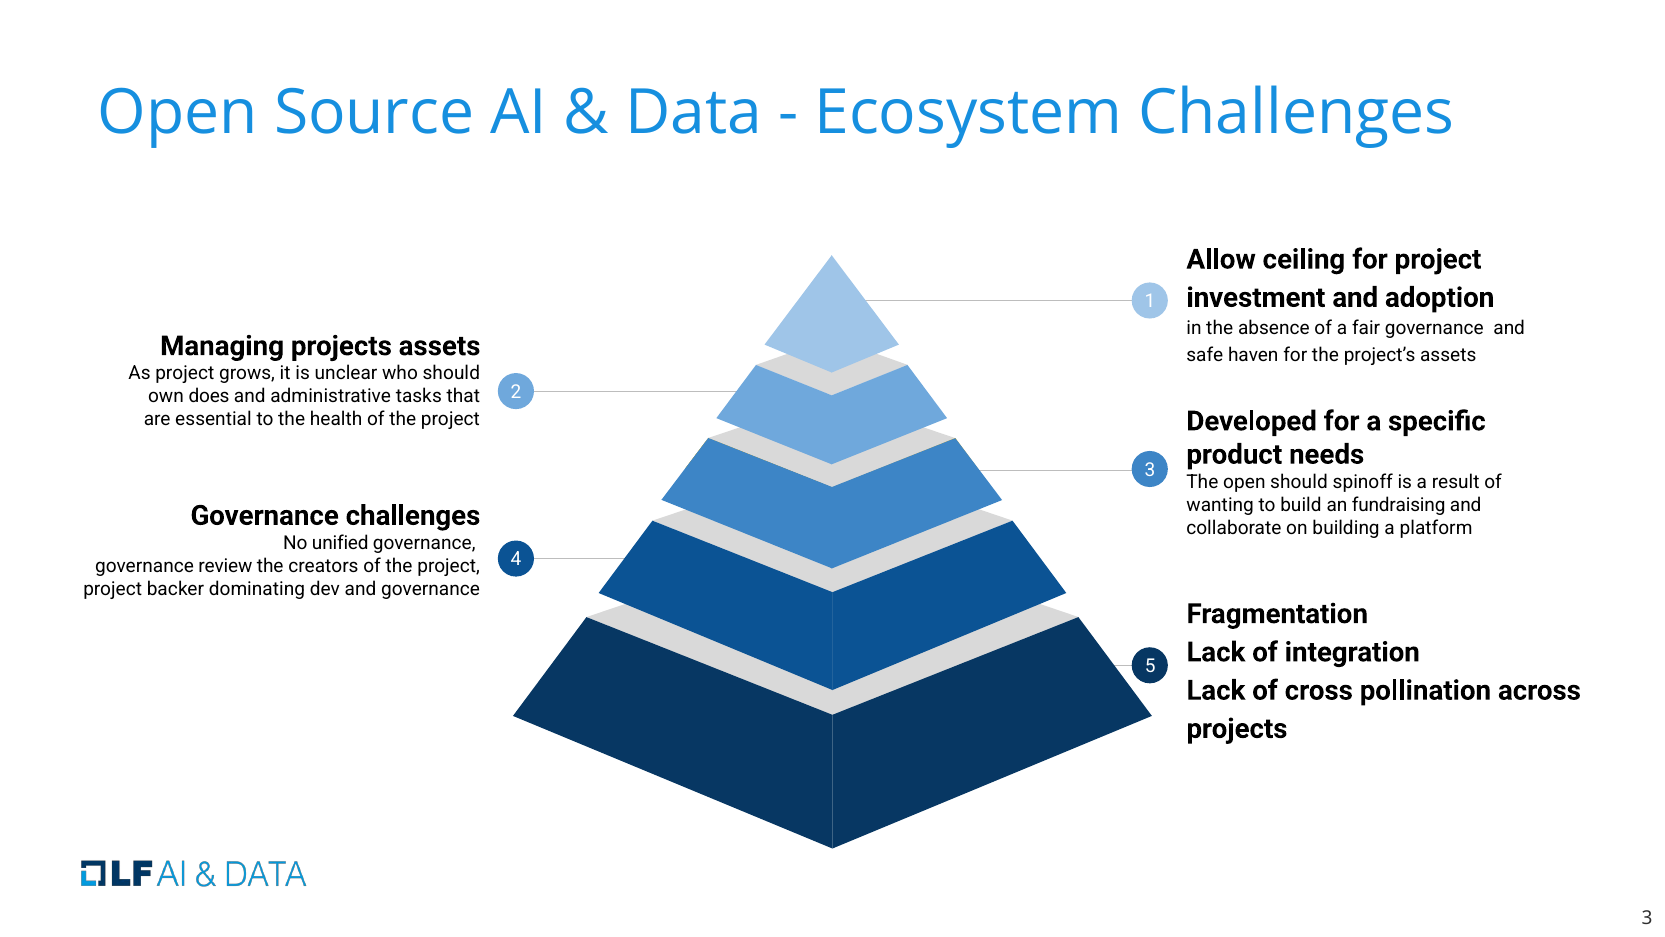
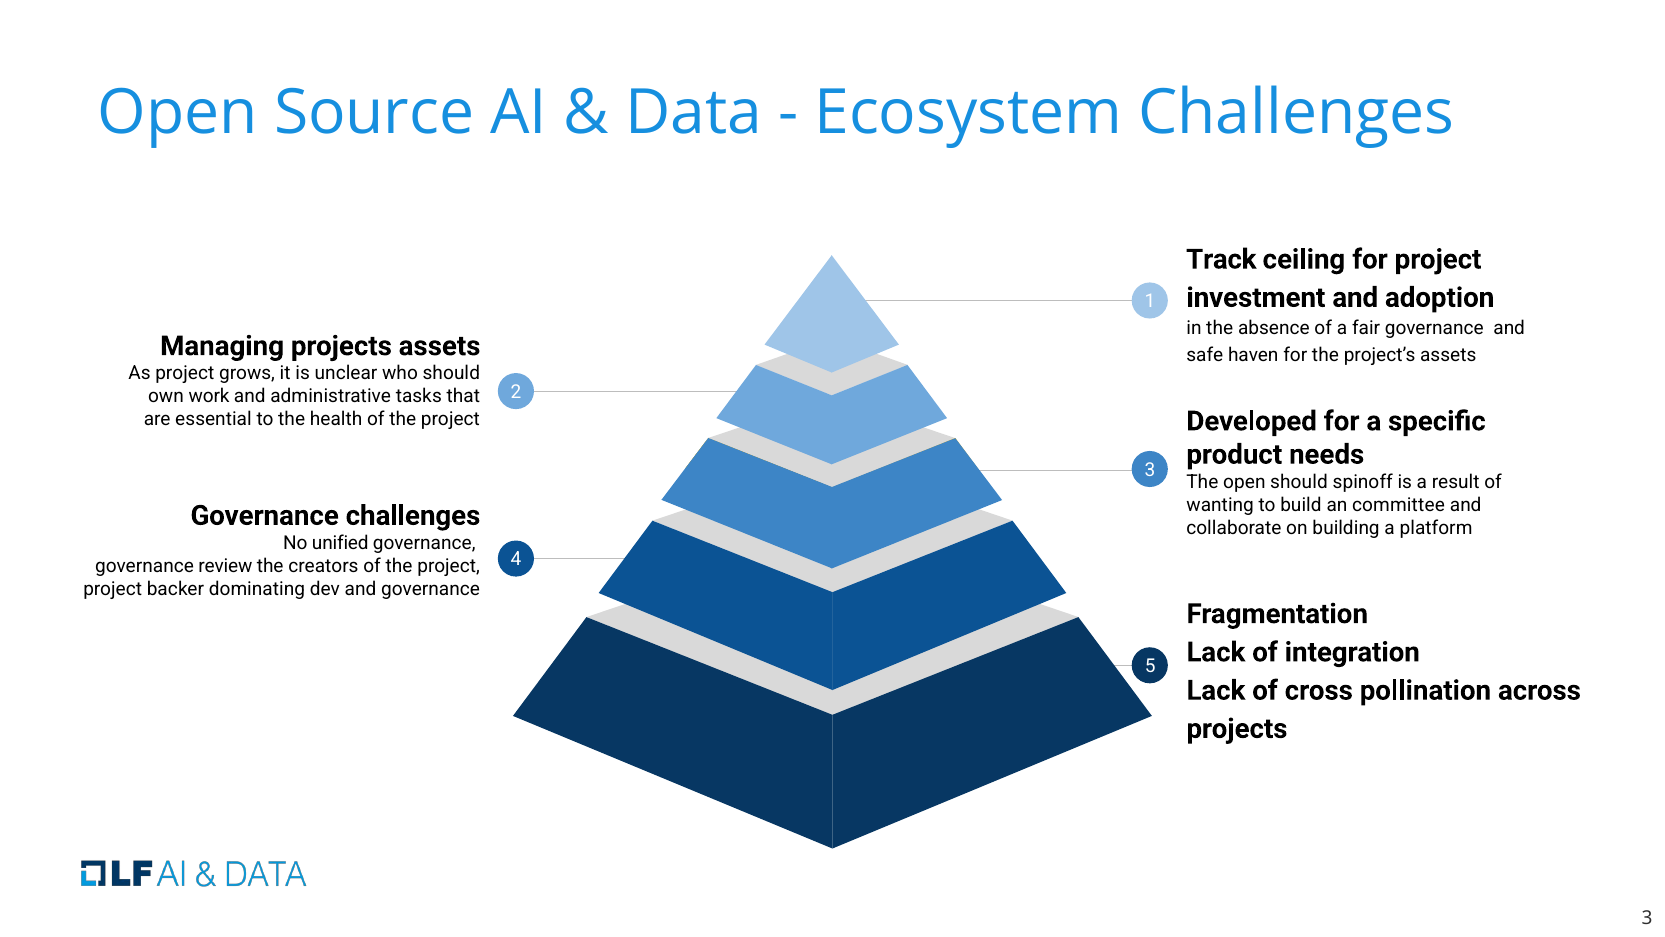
Allow: Allow -> Track
does: does -> work
fundraising: fundraising -> committee
